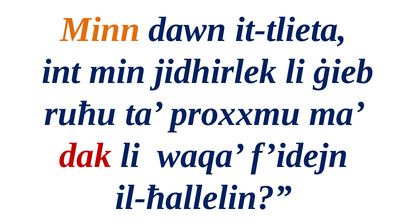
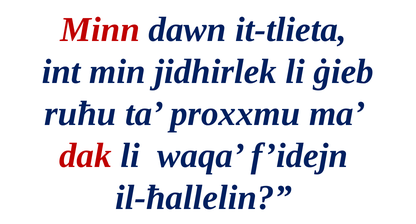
Minn colour: orange -> red
